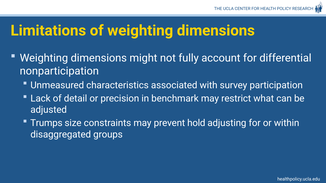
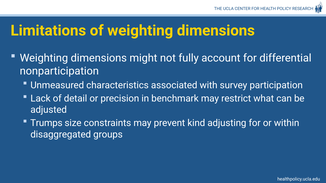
hold: hold -> kind
